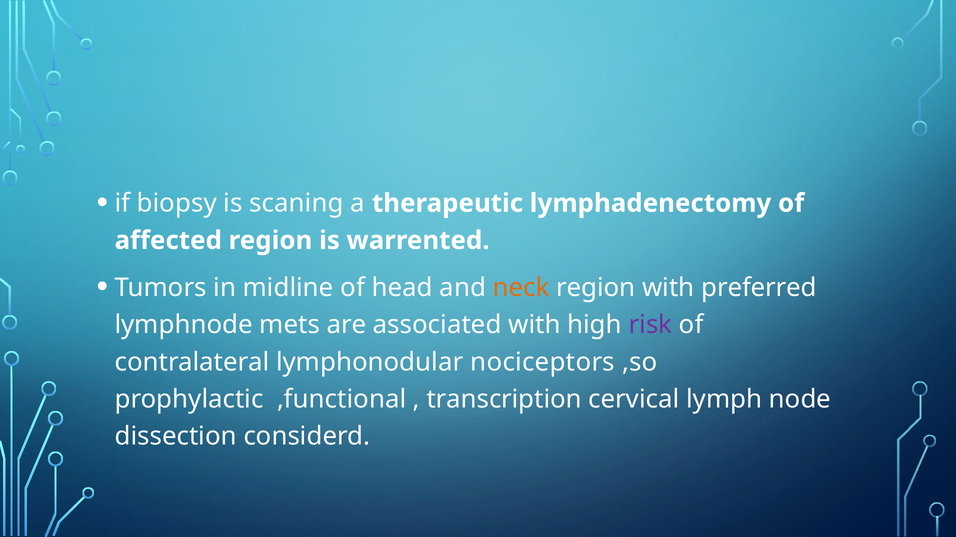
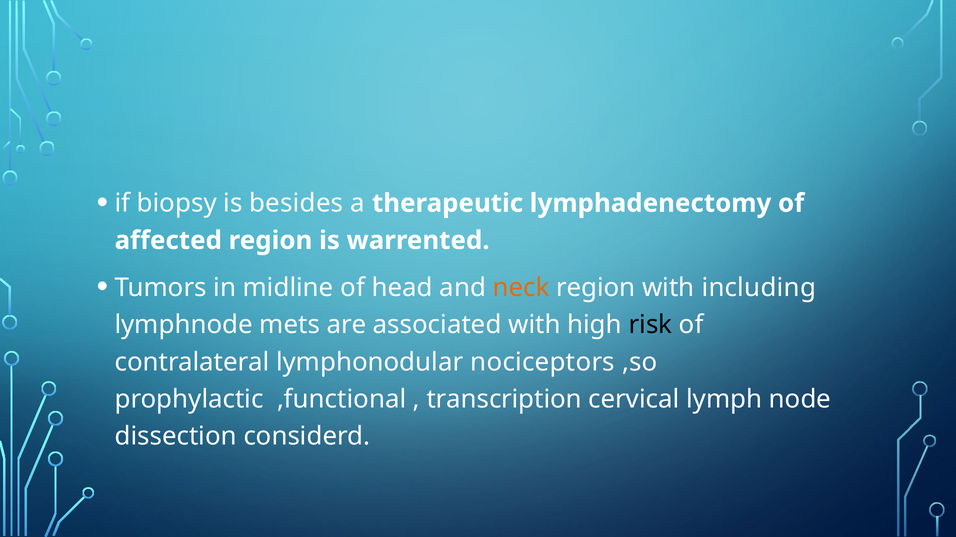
scaning: scaning -> besides
preferred: preferred -> including
risk colour: purple -> black
